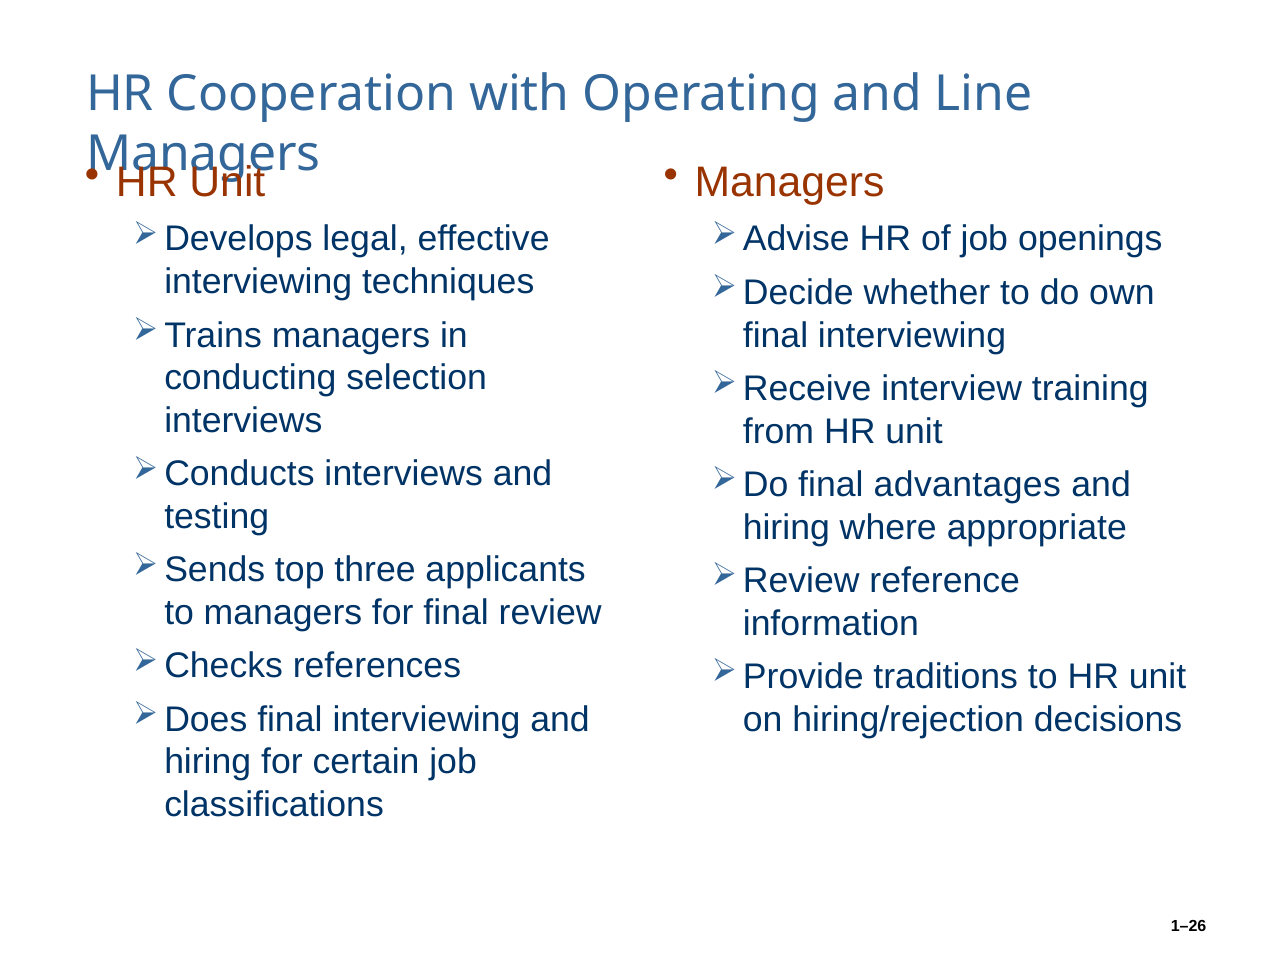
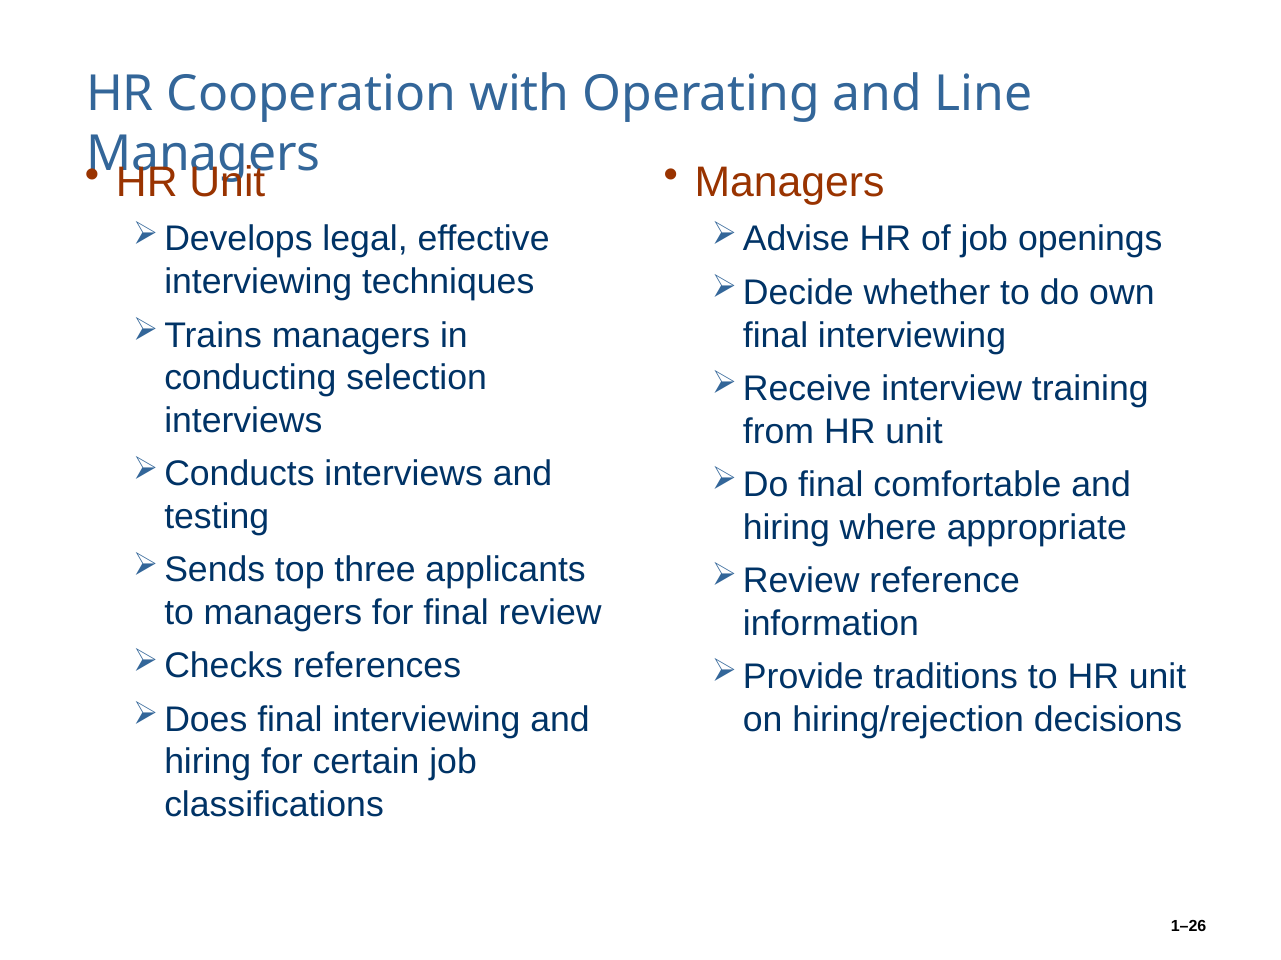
advantages: advantages -> comfortable
